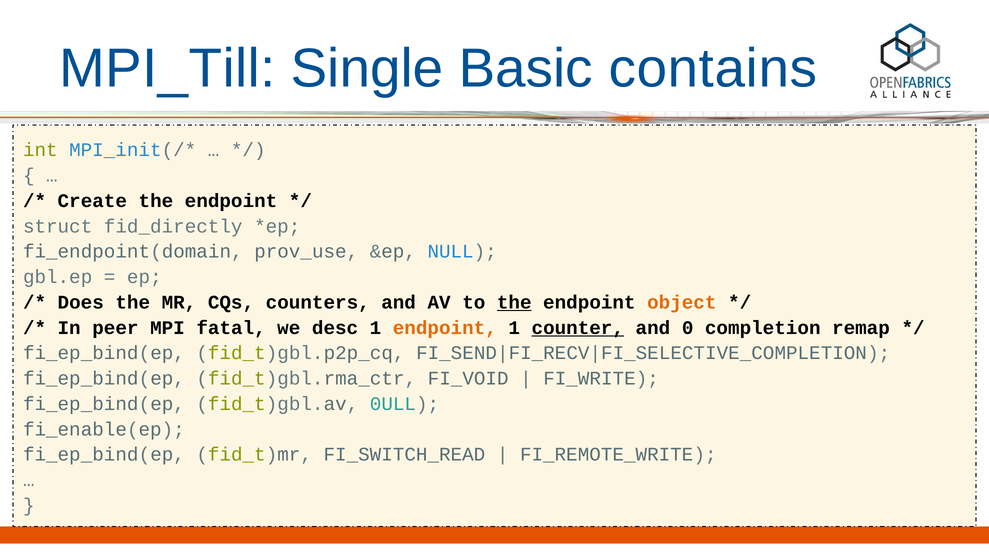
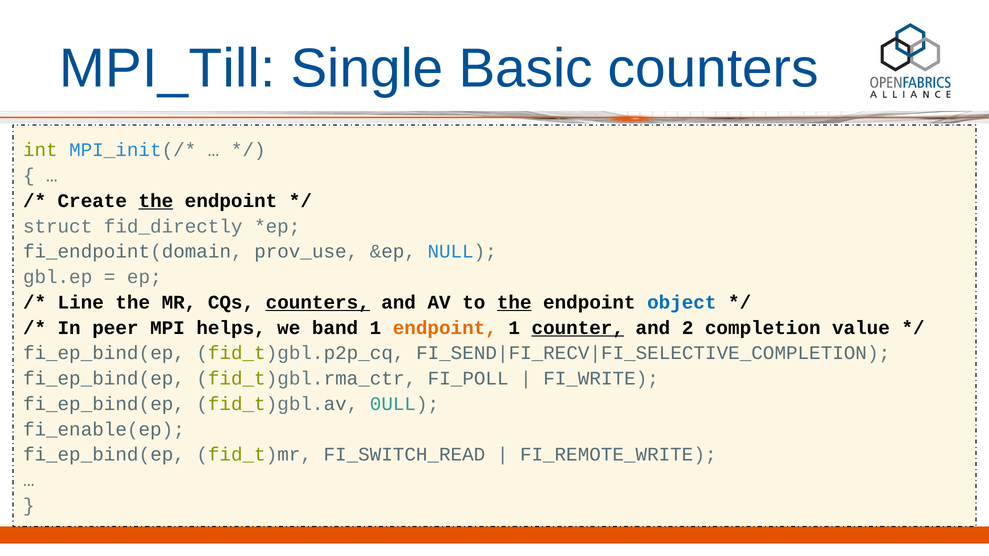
Basic contains: contains -> counters
the at (156, 201) underline: none -> present
Does: Does -> Line
counters at (318, 303) underline: none -> present
object colour: orange -> blue
fatal: fatal -> helps
desc: desc -> band
0: 0 -> 2
remap: remap -> value
FI_VOID: FI_VOID -> FI_POLL
